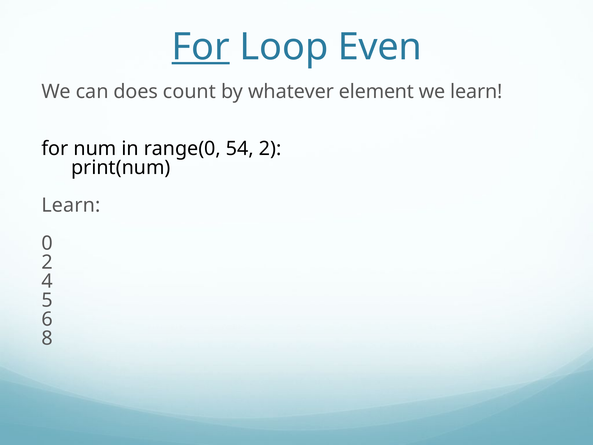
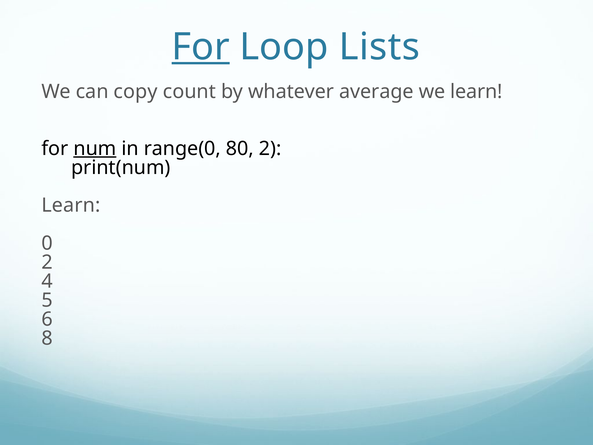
Even: Even -> Lists
does: does -> copy
element: element -> average
num underline: none -> present
54: 54 -> 80
